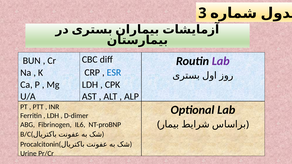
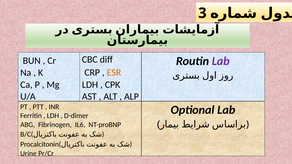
ESR colour: blue -> orange
